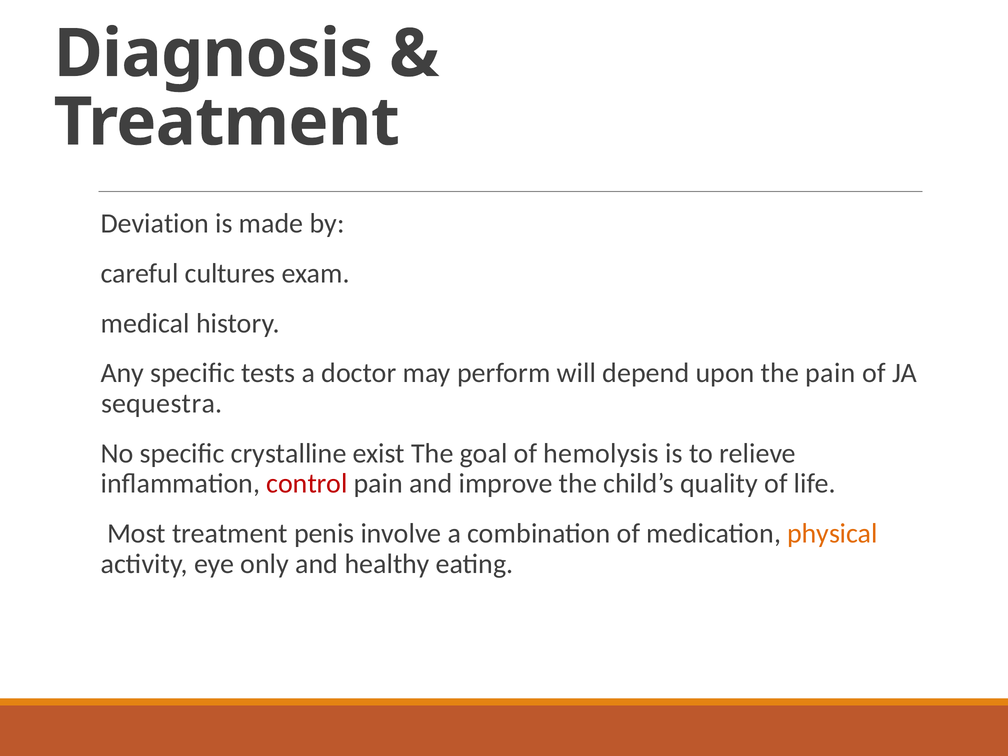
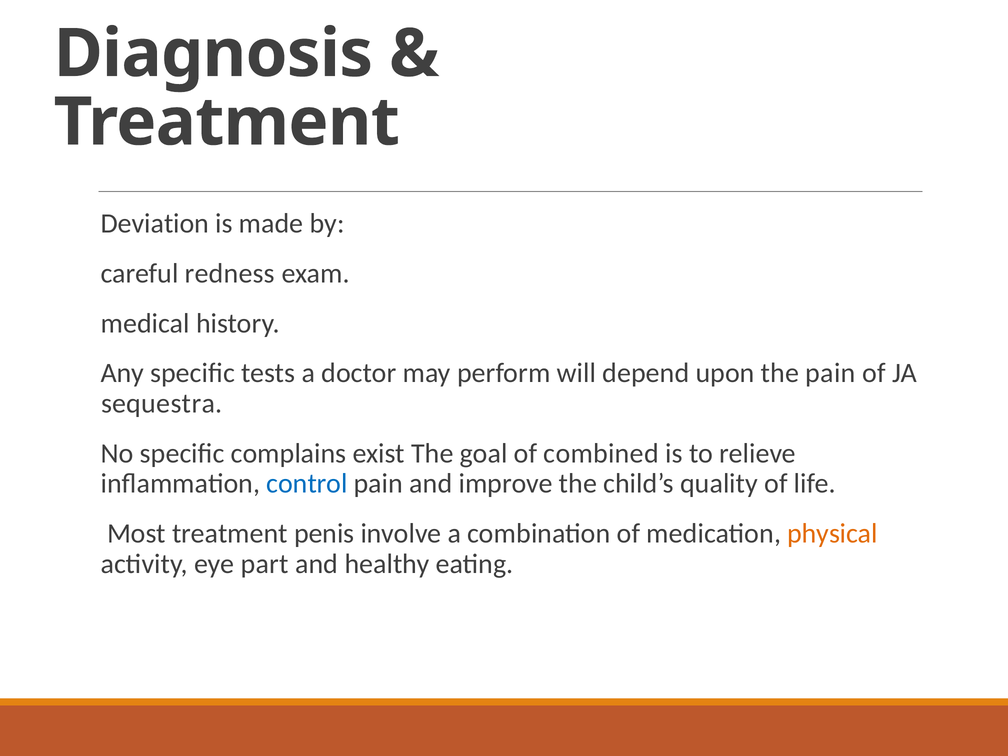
cultures: cultures -> redness
crystalline: crystalline -> complains
hemolysis: hemolysis -> combined
control colour: red -> blue
only: only -> part
